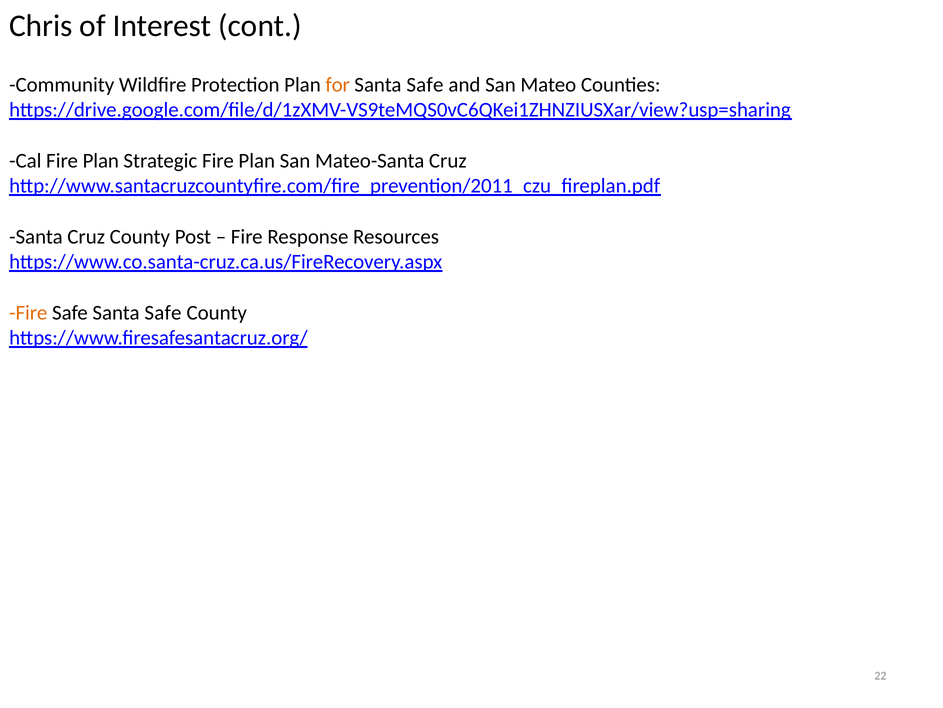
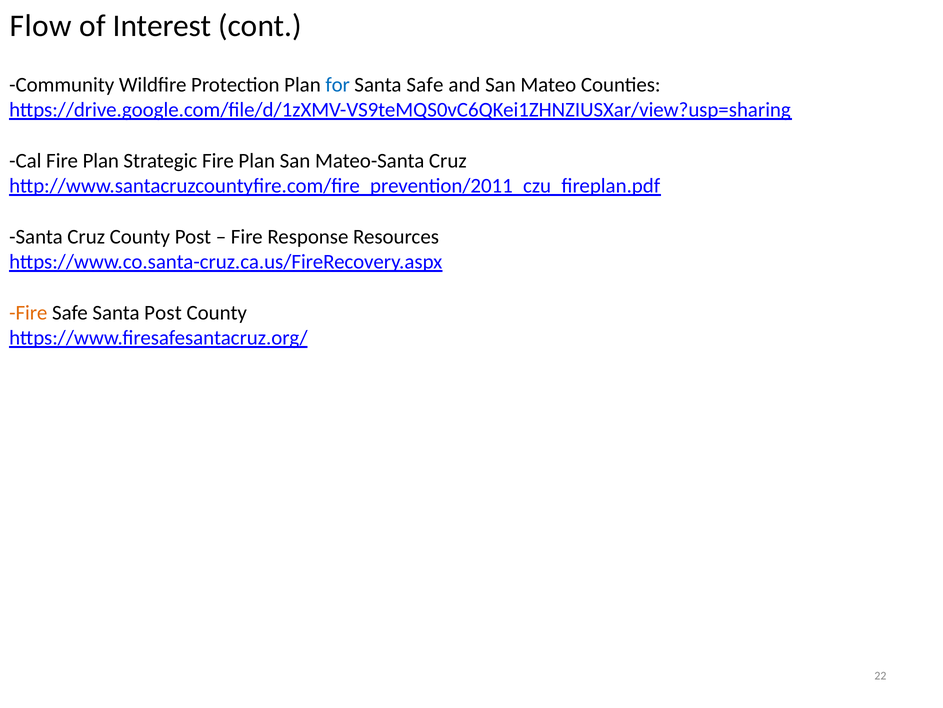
Chris: Chris -> Flow
for colour: orange -> blue
Safe Santa Safe: Safe -> Post
